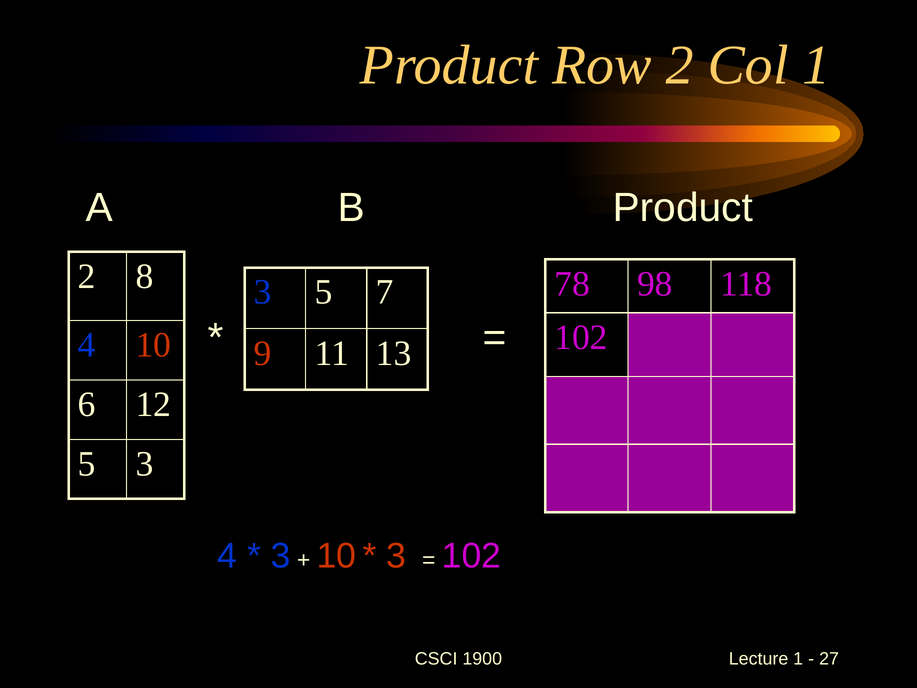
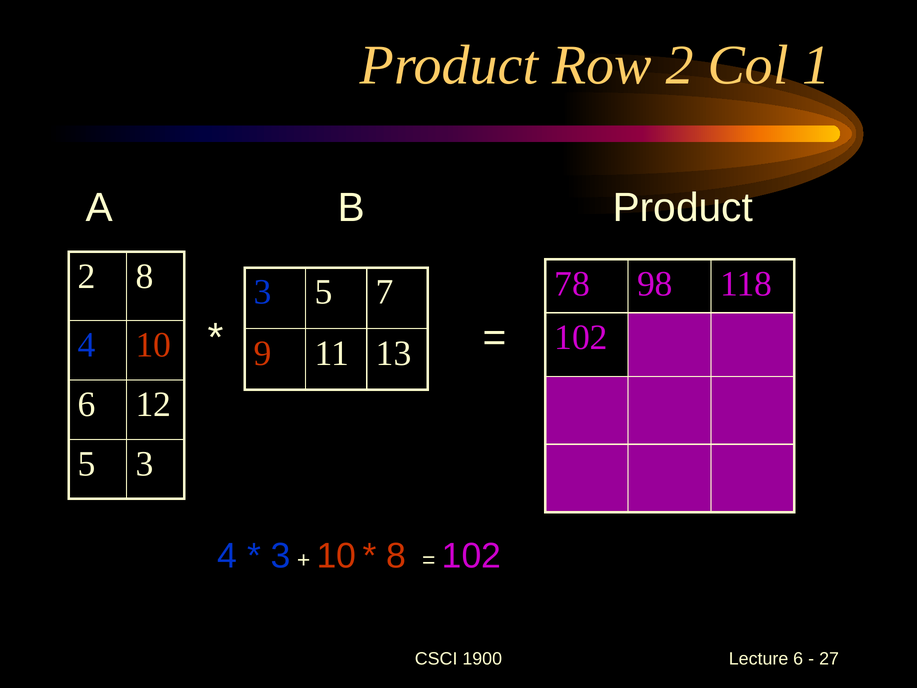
3 at (396, 556): 3 -> 8
Lecture 1: 1 -> 6
